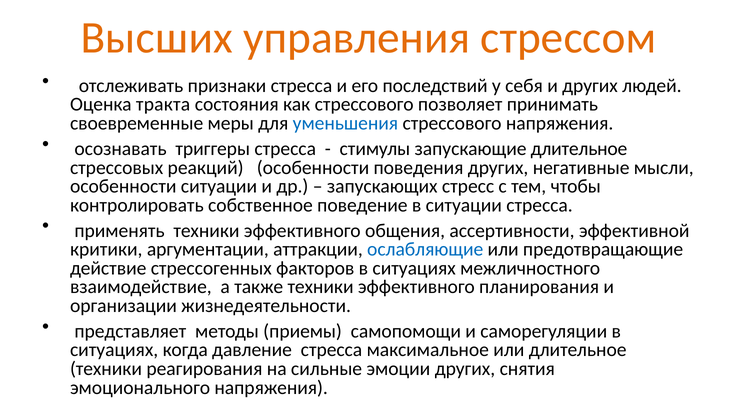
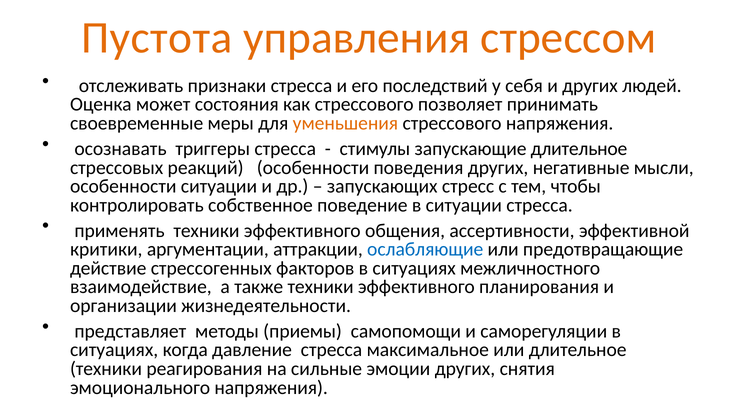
Высших: Высших -> Пустота
тракта: тракта -> может
уменьшения colour: blue -> orange
